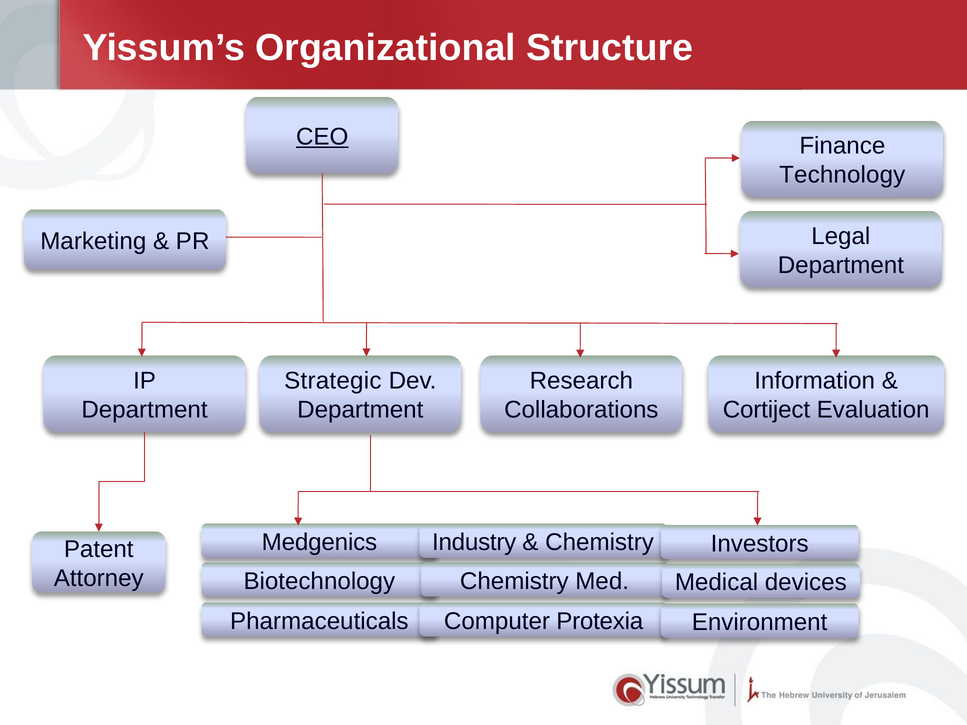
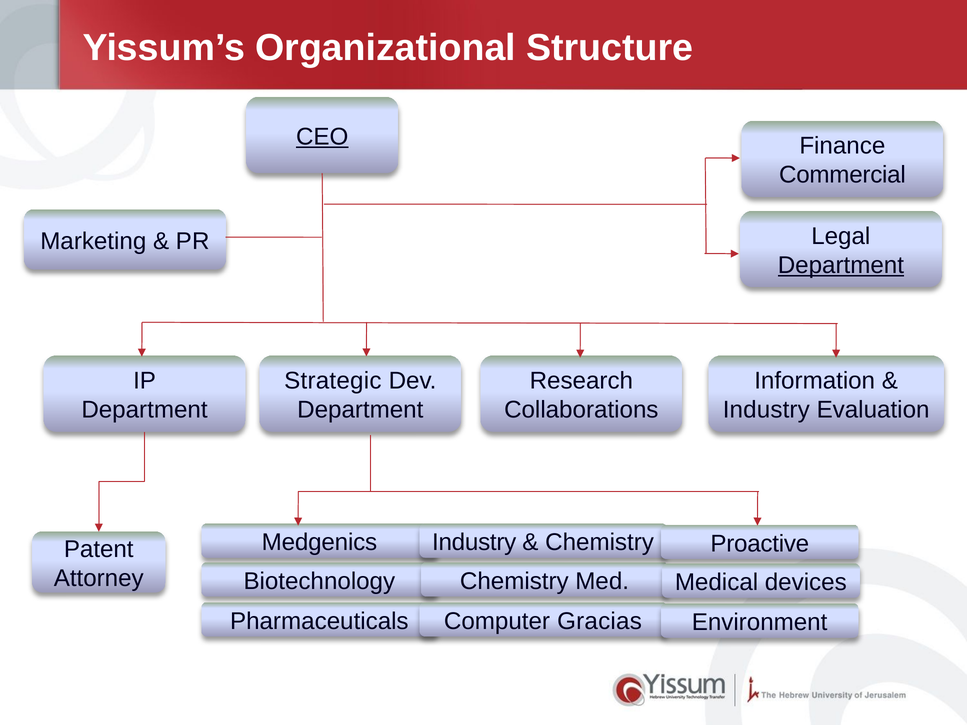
Technology: Technology -> Commercial
Department at (841, 265) underline: none -> present
Cortiject at (766, 410): Cortiject -> Industry
Investors: Investors -> Proactive
Protexia: Protexia -> Gracias
